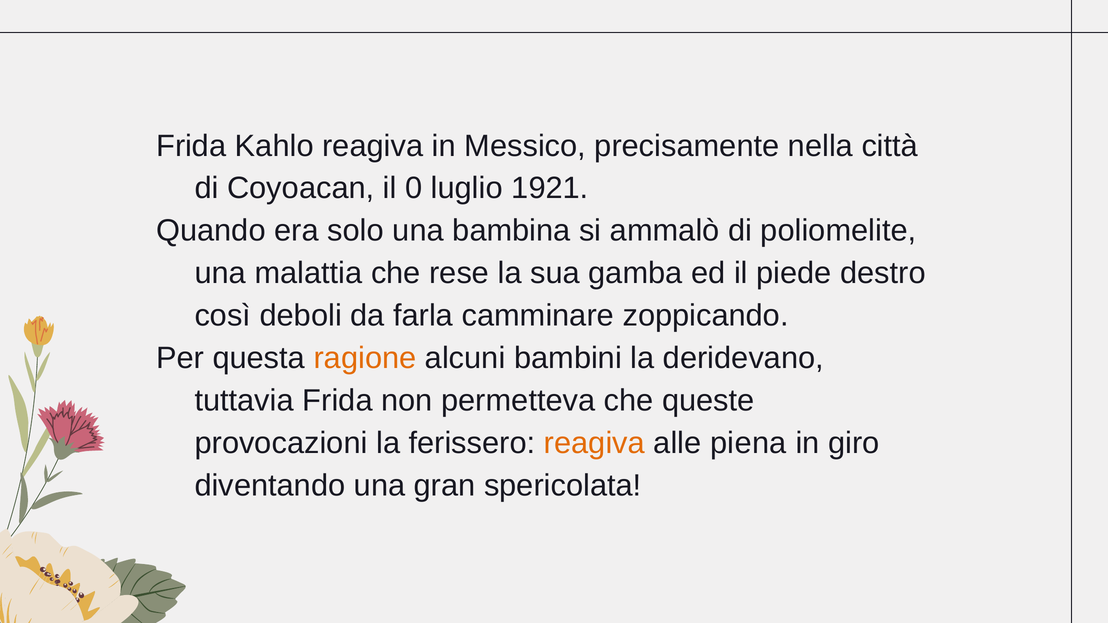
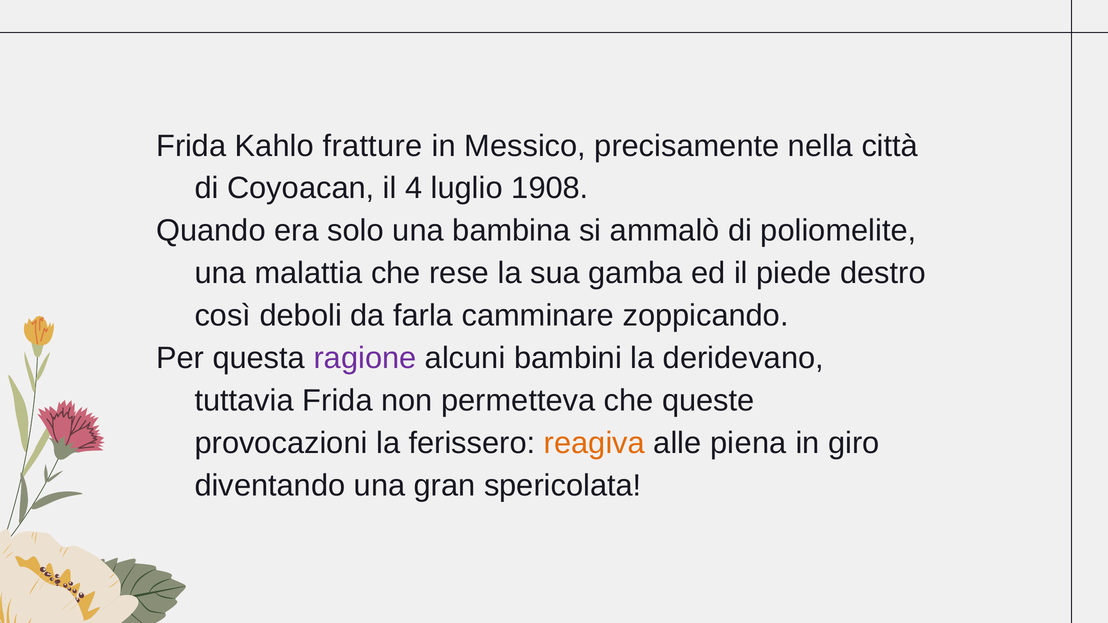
Kahlo reagiva: reagiva -> fratture
0: 0 -> 4
1921: 1921 -> 1908
ragione colour: orange -> purple
